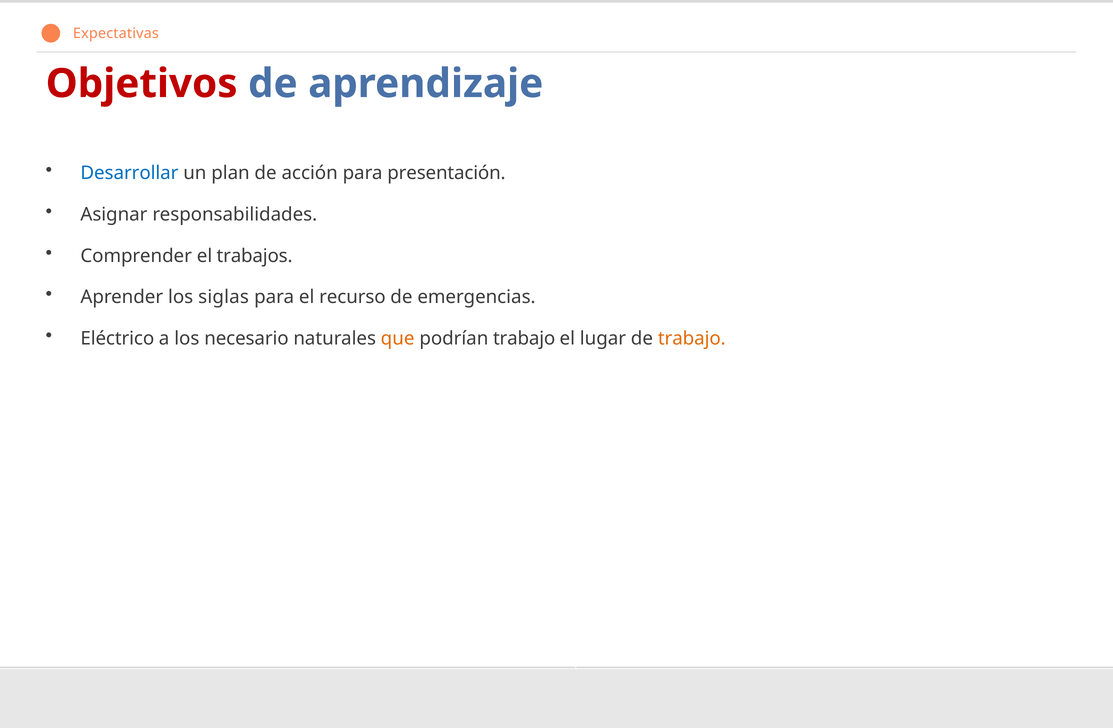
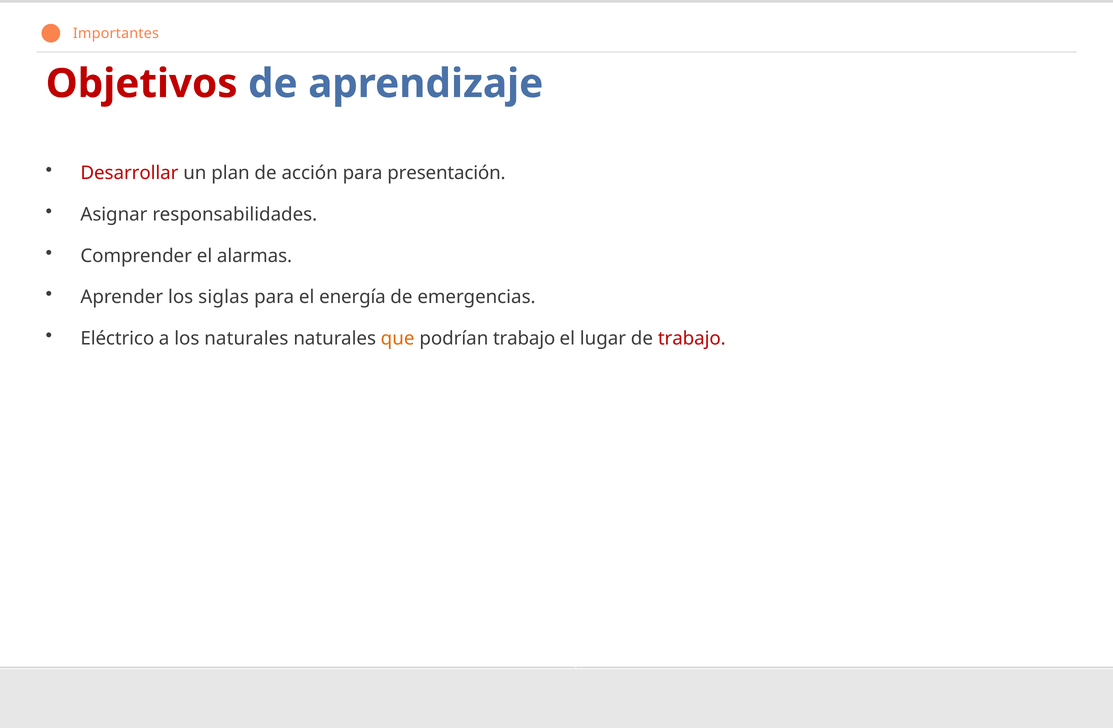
Expectativas: Expectativas -> Importantes
Desarrollar colour: blue -> red
trabajos: trabajos -> alarmas
recurso: recurso -> energía
los necesario: necesario -> naturales
trabajo at (692, 339) colour: orange -> red
